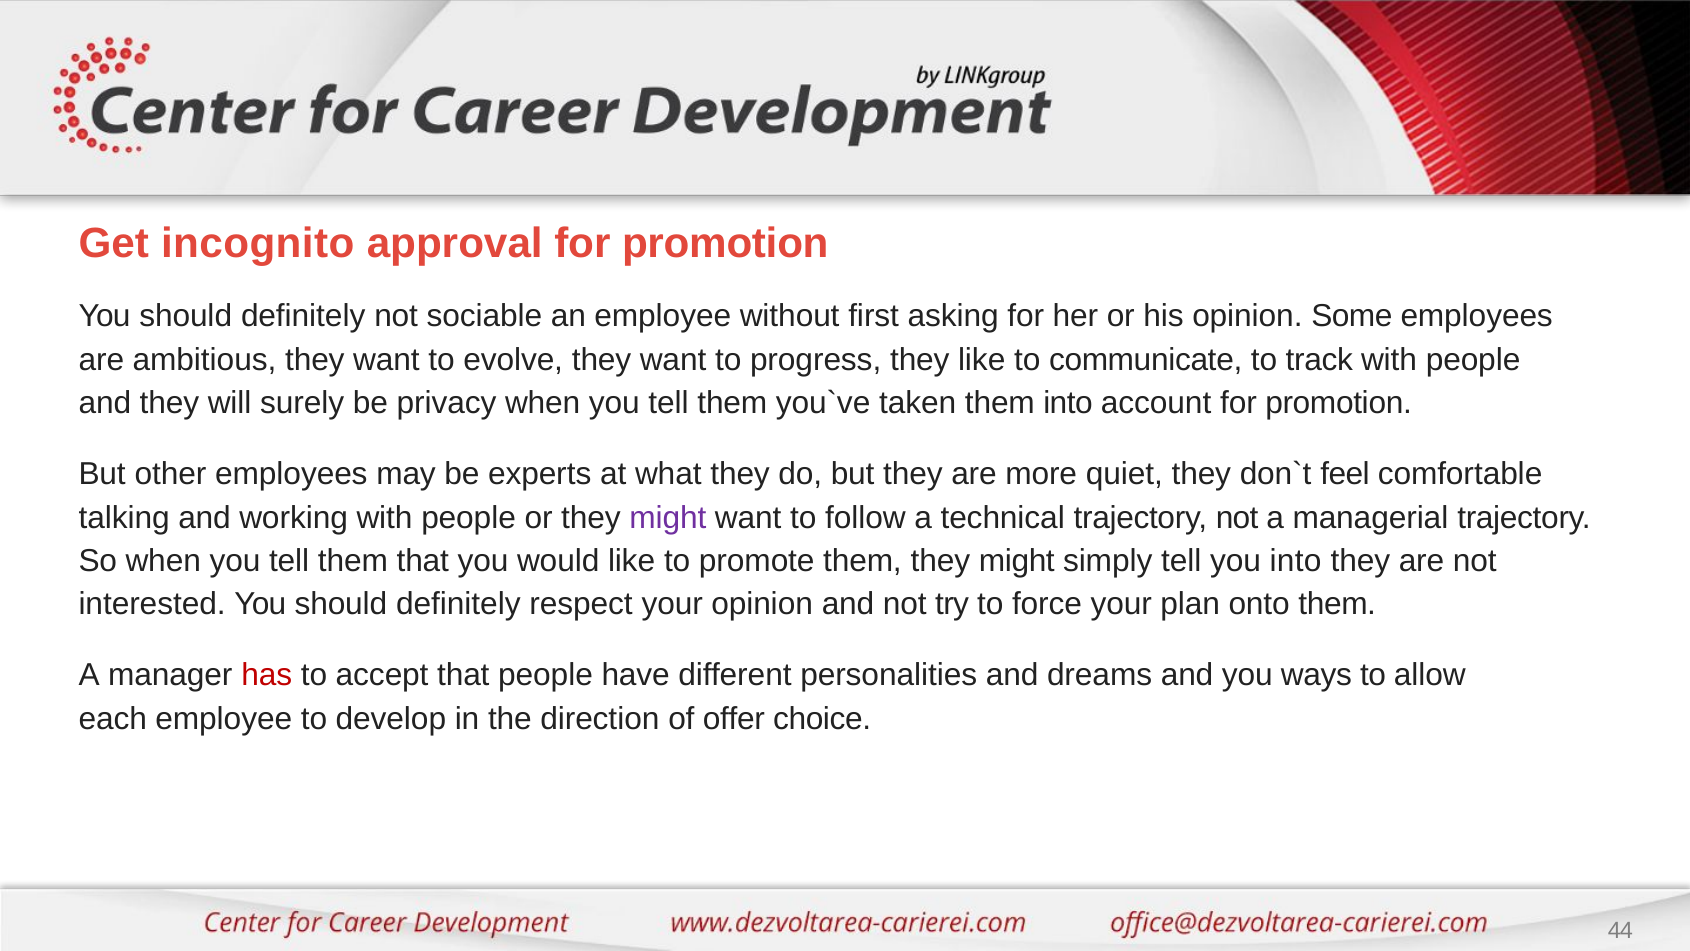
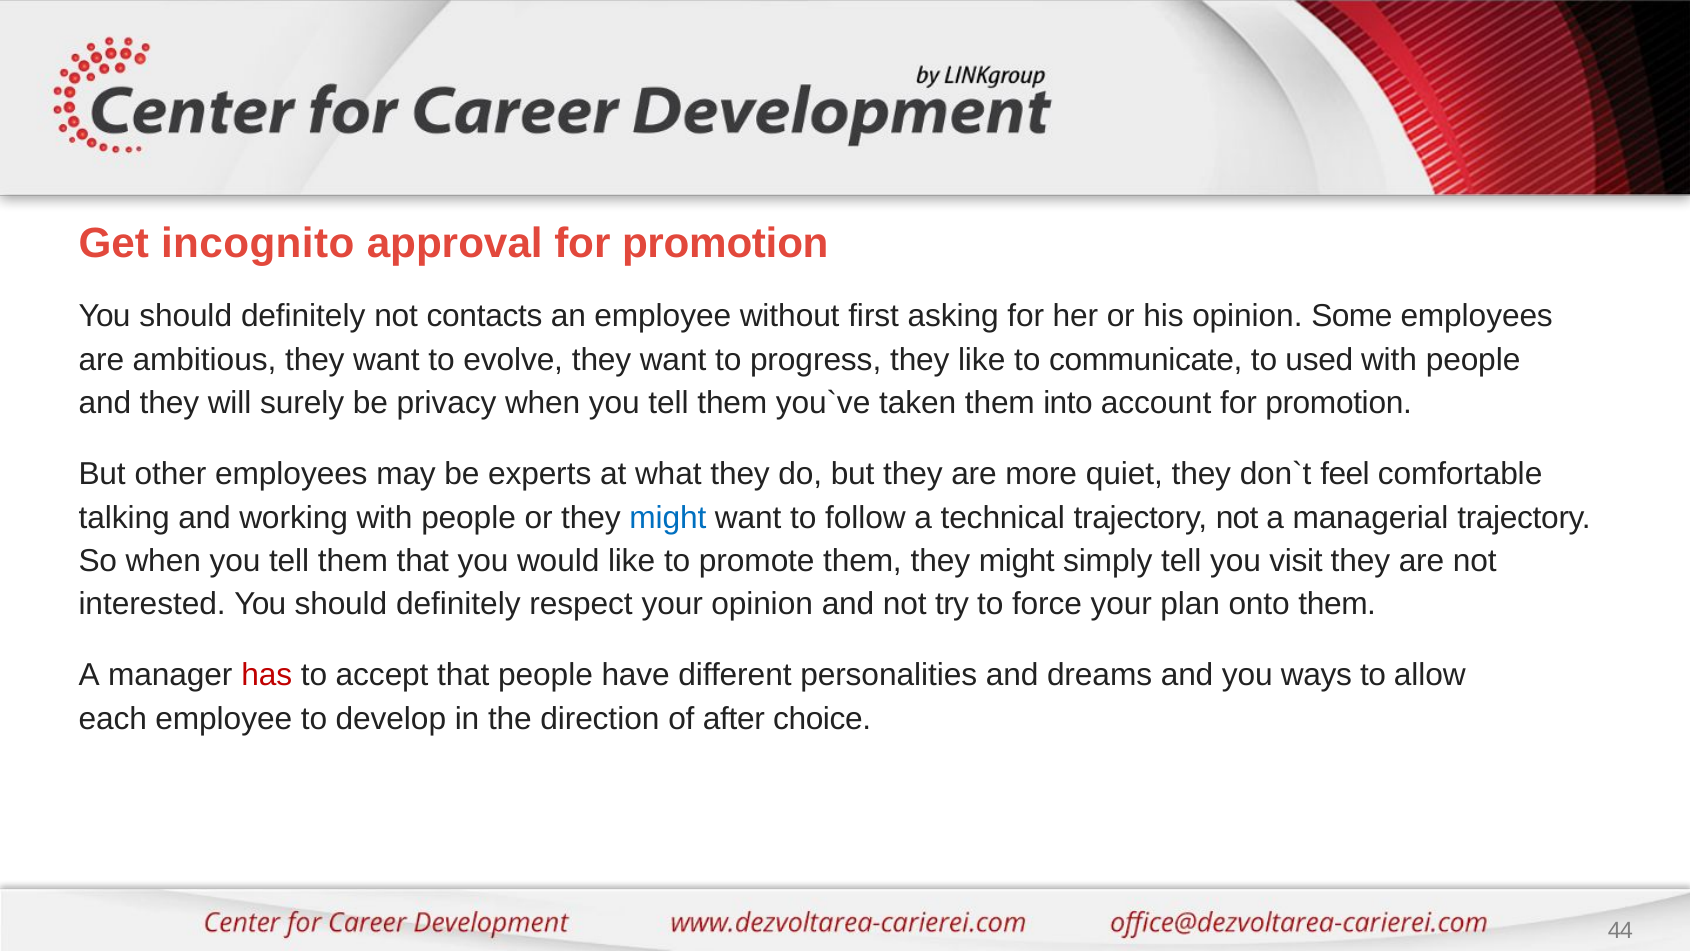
sociable: sociable -> contacts
track: track -> used
might at (668, 517) colour: purple -> blue
you into: into -> visit
offer: offer -> after
